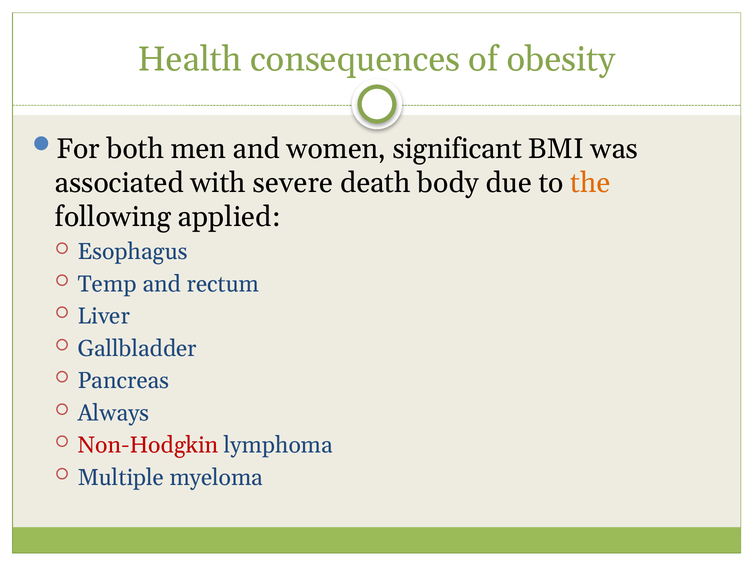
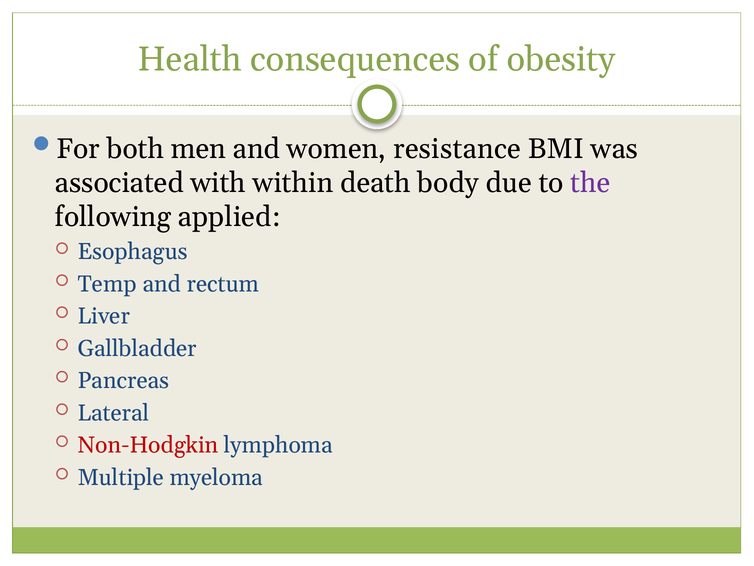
significant: significant -> resistance
severe: severe -> within
the colour: orange -> purple
Always: Always -> Lateral
